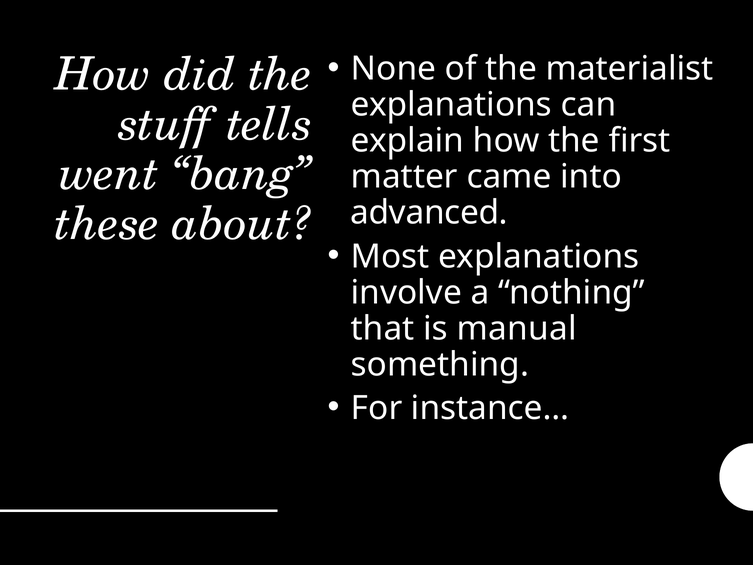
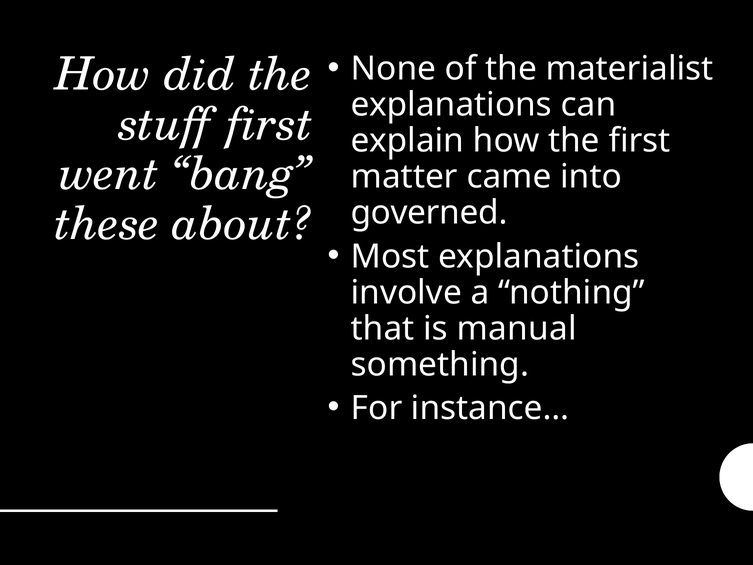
stuff tells: tells -> first
advanced: advanced -> governed
